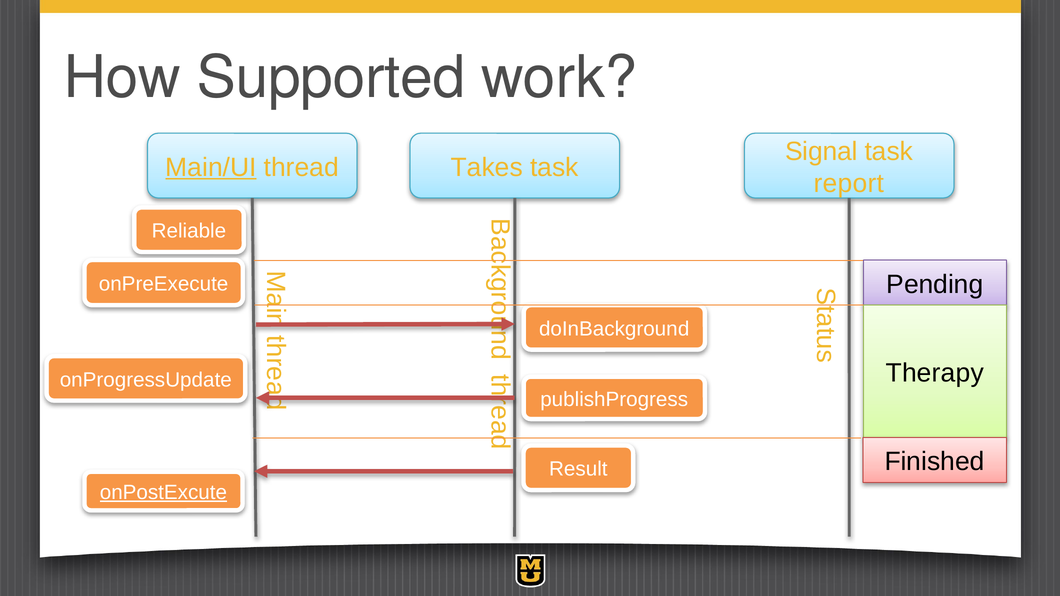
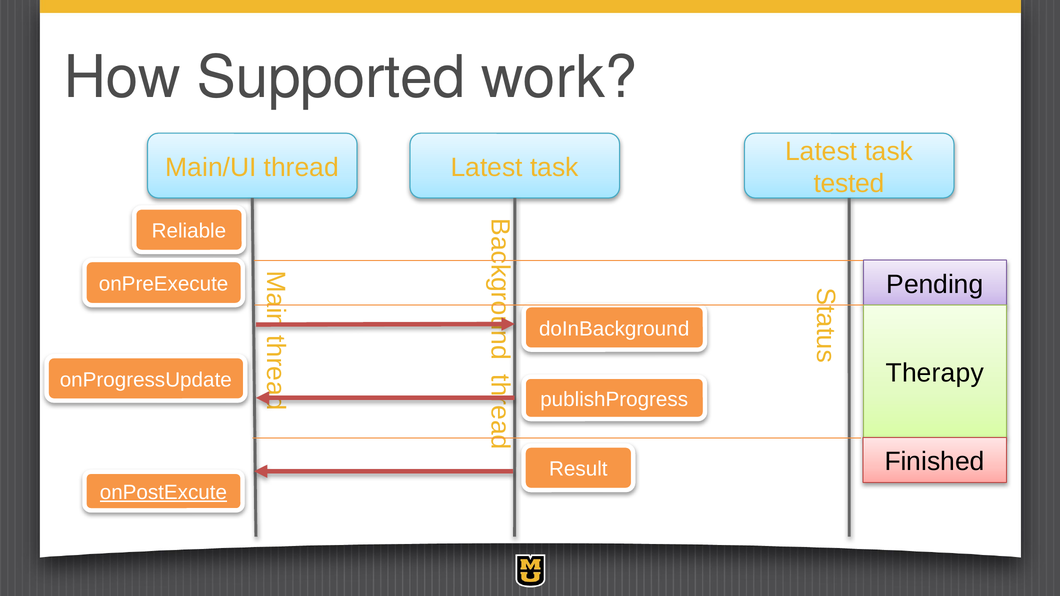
Signal at (821, 152): Signal -> Latest
Main/UI underline: present -> none
Takes at (487, 167): Takes -> Latest
report: report -> tested
